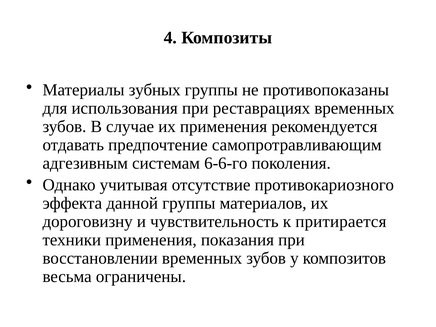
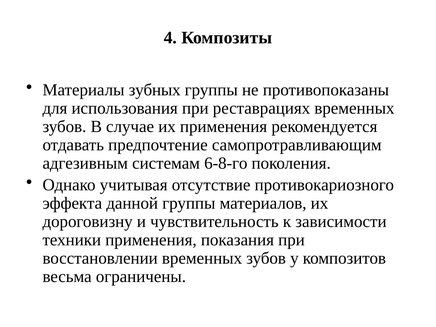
6-6-го: 6-6-го -> 6-8-го
притирается: притирается -> зависимости
